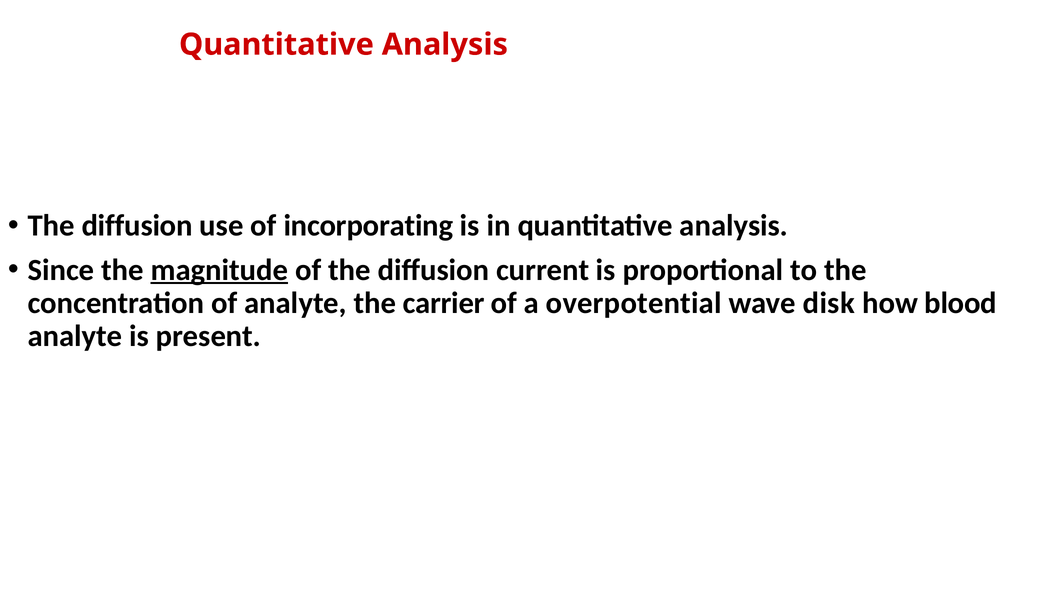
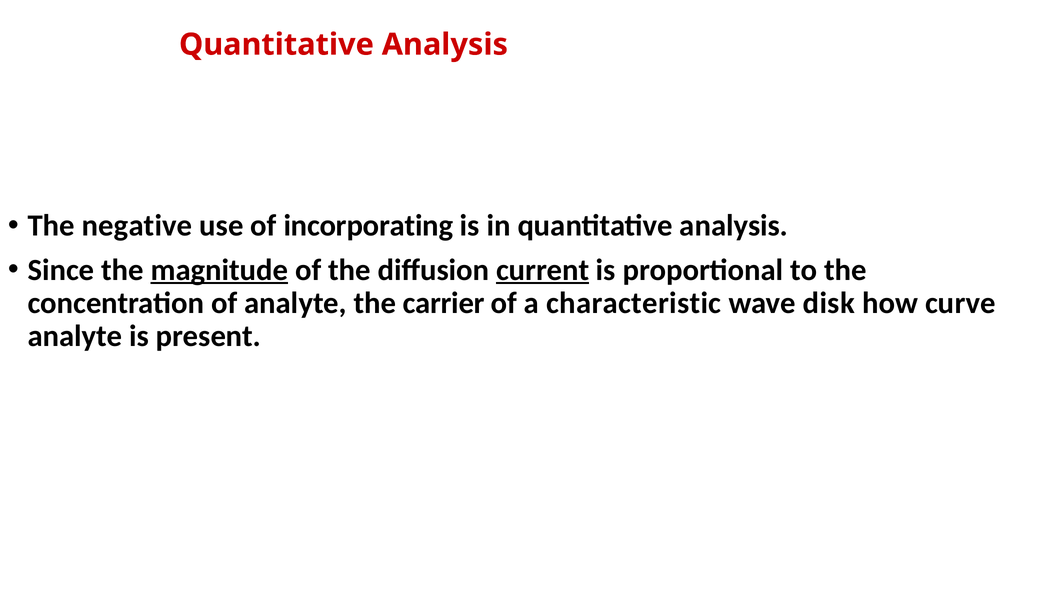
diffusion at (137, 226): diffusion -> negative
current underline: none -> present
overpotential: overpotential -> characteristic
blood: blood -> curve
